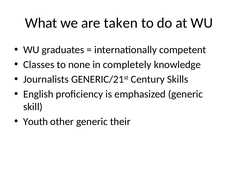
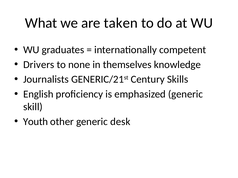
Classes: Classes -> Drivers
completely: completely -> themselves
their: their -> desk
